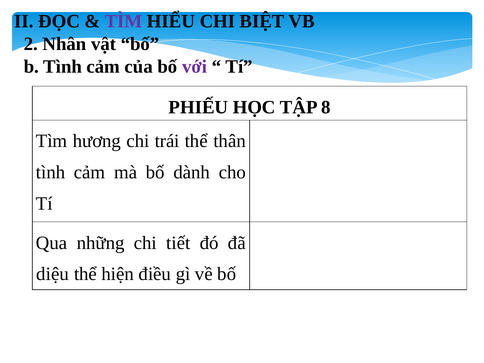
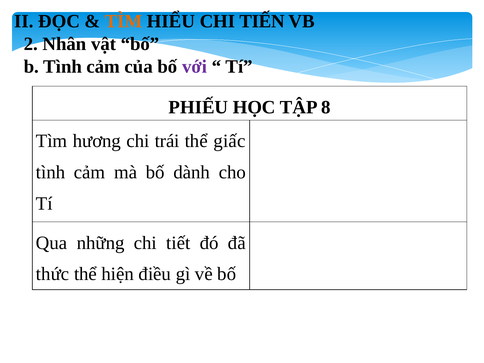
TÌM at (123, 21) colour: purple -> orange
BIỆT: BIỆT -> TIẾN
thân: thân -> giấc
diệu: diệu -> thức
